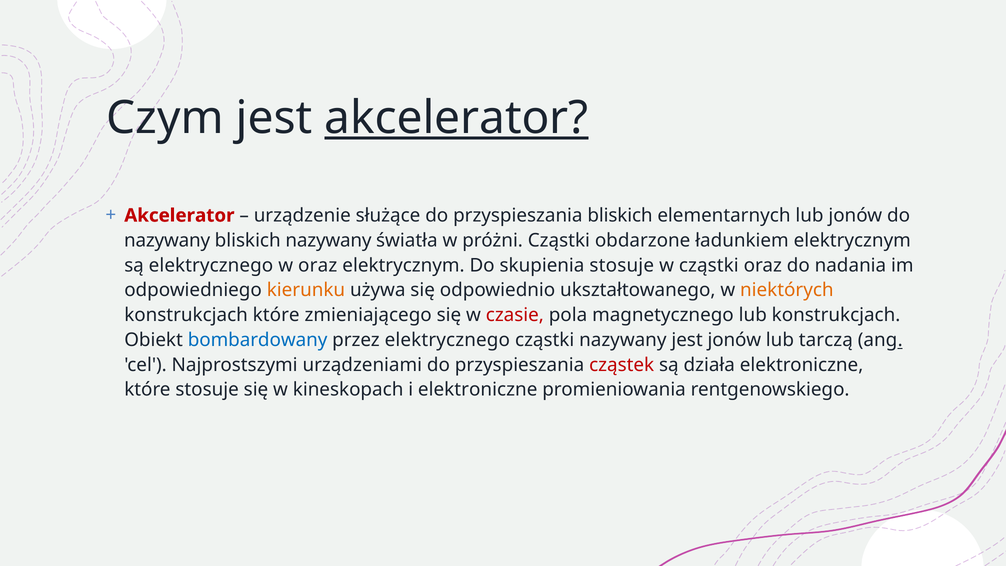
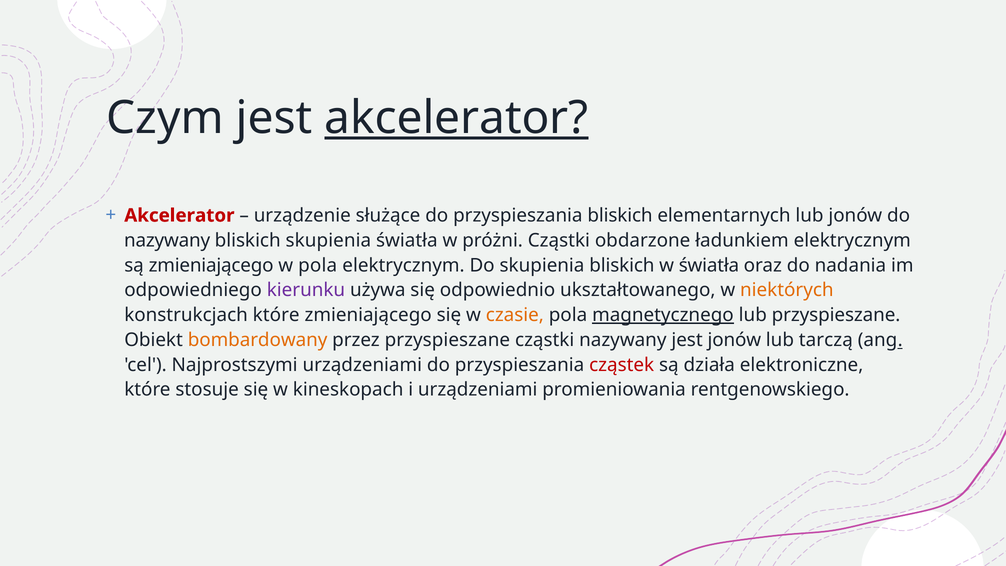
bliskich nazywany: nazywany -> skupienia
są elektrycznego: elektrycznego -> zmieniającego
w oraz: oraz -> pola
skupienia stosuje: stosuje -> bliskich
w cząstki: cząstki -> światła
kierunku colour: orange -> purple
czasie colour: red -> orange
magnetycznego underline: none -> present
lub konstrukcjach: konstrukcjach -> przyspieszane
bombardowany colour: blue -> orange
przez elektrycznego: elektrycznego -> przyspieszane
i elektroniczne: elektroniczne -> urządzeniami
